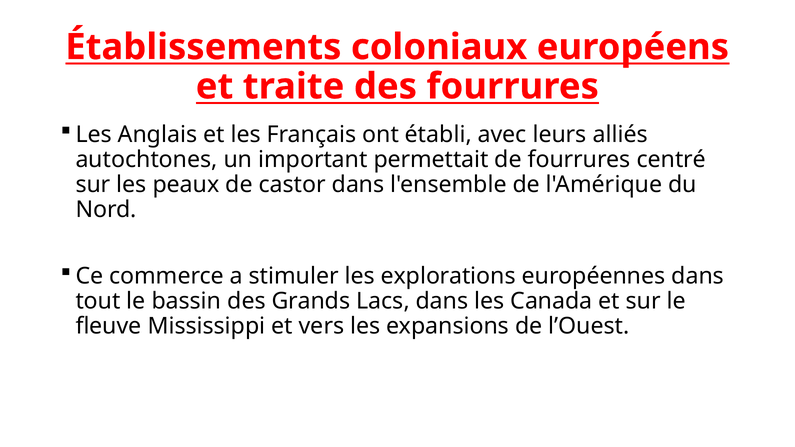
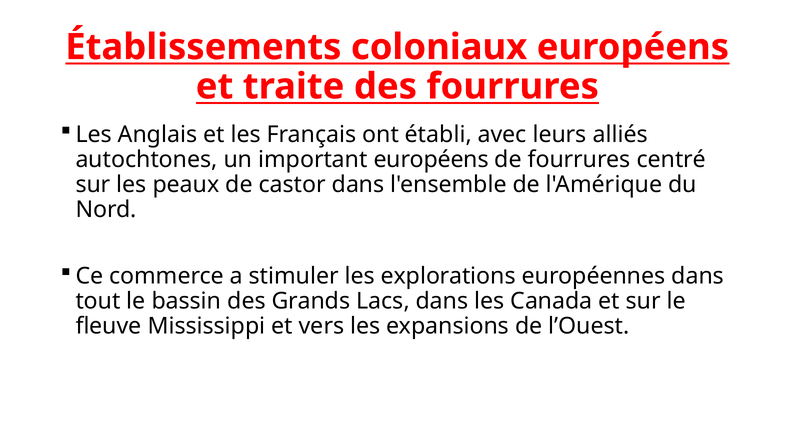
important permettait: permettait -> européens
